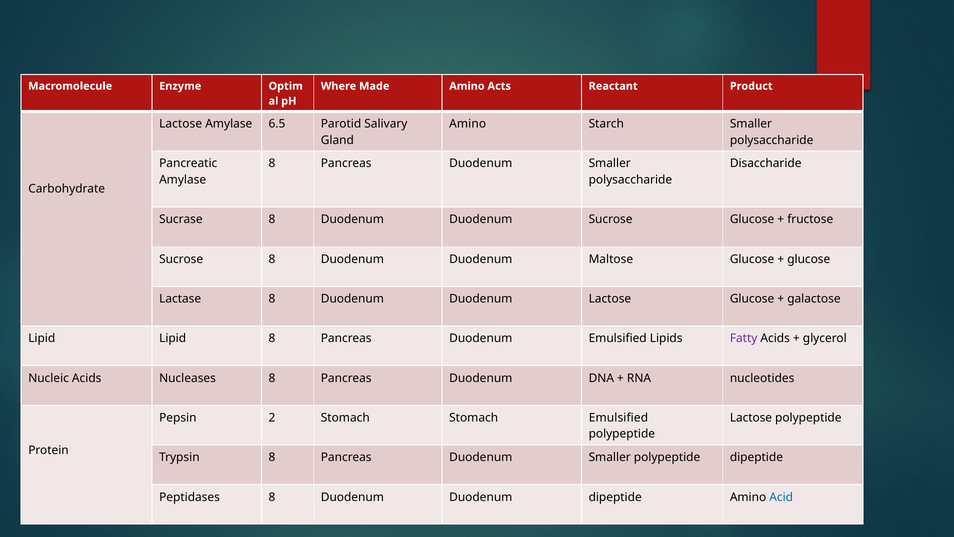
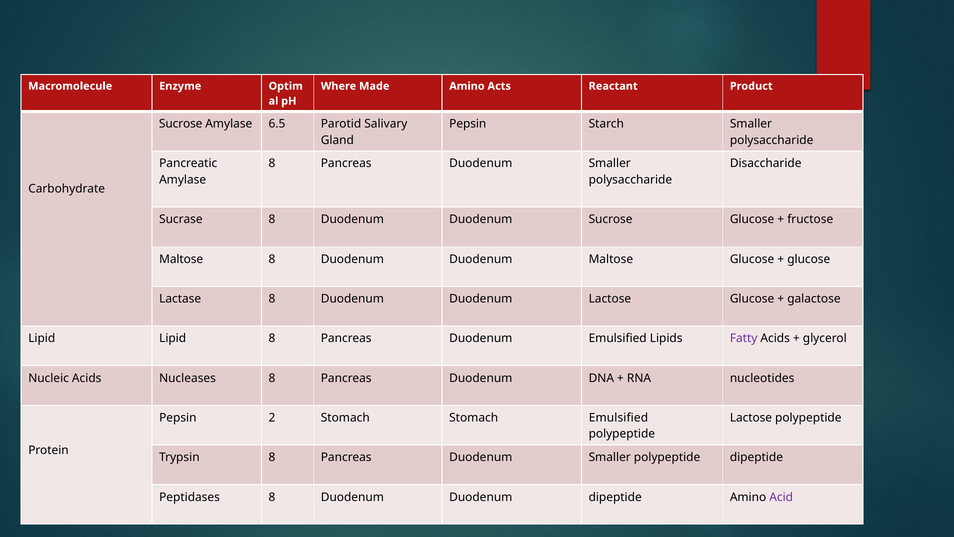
Lactose at (181, 124): Lactose -> Sucrose
Amino at (468, 124): Amino -> Pepsin
Sucrose at (181, 259): Sucrose -> Maltose
Acid colour: blue -> purple
